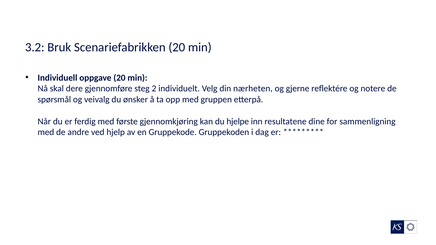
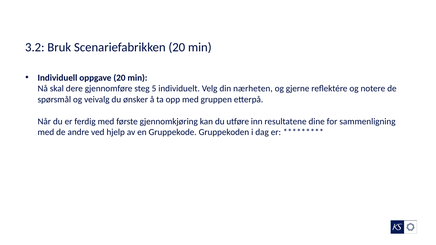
2: 2 -> 5
hjelpe: hjelpe -> utføre
